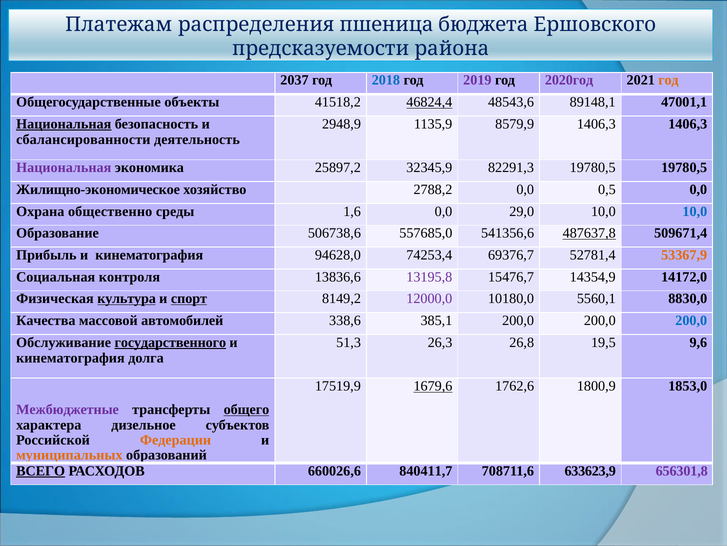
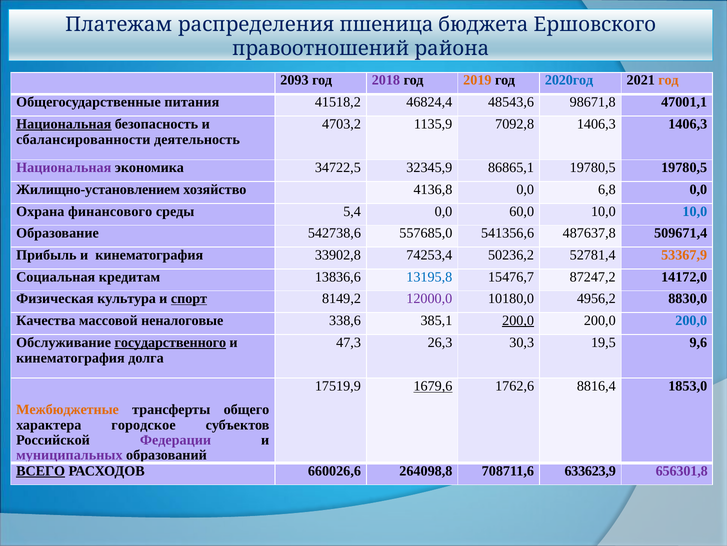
предсказуемости: предсказуемости -> правоотношений
2037: 2037 -> 2093
2018 colour: blue -> purple
2019 colour: purple -> orange
2020год colour: purple -> blue
объекты: объекты -> питания
46824,4 underline: present -> none
89148,1: 89148,1 -> 98671,8
2948,9: 2948,9 -> 4703,2
8579,9: 8579,9 -> 7092,8
25897,2: 25897,2 -> 34722,5
82291,3: 82291,3 -> 86865,1
Жилищно-экономическое: Жилищно-экономическое -> Жилищно-установлением
2788,2: 2788,2 -> 4136,8
0,5: 0,5 -> 6,8
общественно: общественно -> финансового
1,6: 1,6 -> 5,4
29,0: 29,0 -> 60,0
506738,6: 506738,6 -> 542738,6
487637,8 underline: present -> none
94628,0: 94628,0 -> 33902,8
69376,7: 69376,7 -> 50236,2
контроля: контроля -> кредитам
13195,8 colour: purple -> blue
14354,9: 14354,9 -> 87247,2
культура underline: present -> none
5560,1: 5560,1 -> 4956,2
автомобилей: автомобилей -> неналоговые
200,0 at (518, 320) underline: none -> present
51,3: 51,3 -> 47,3
26,8: 26,8 -> 30,3
1800,9: 1800,9 -> 8816,4
Межбюджетные colour: purple -> orange
общего underline: present -> none
дизельное: дизельное -> городское
Федерации colour: orange -> purple
муниципальных colour: orange -> purple
840411,7: 840411,7 -> 264098,8
